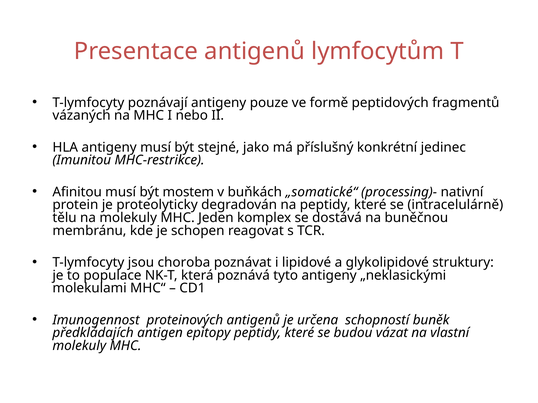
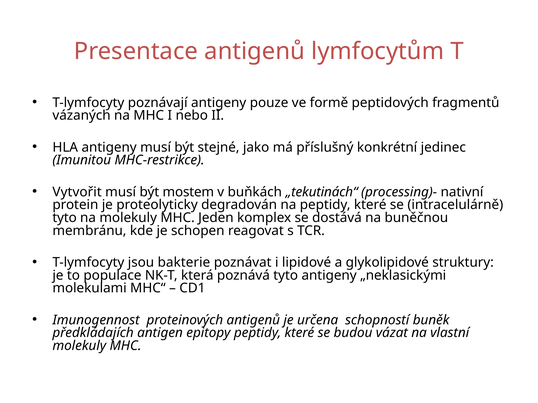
Afinitou: Afinitou -> Vytvořit
„somatické“: „somatické“ -> „tekutinách“
tělu at (65, 218): tělu -> tyto
choroba: choroba -> bakterie
